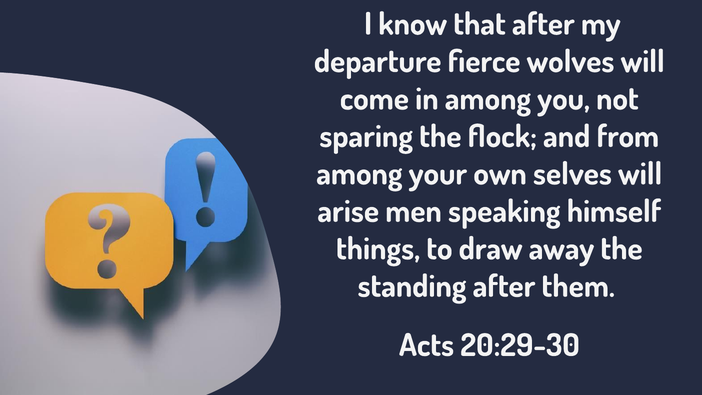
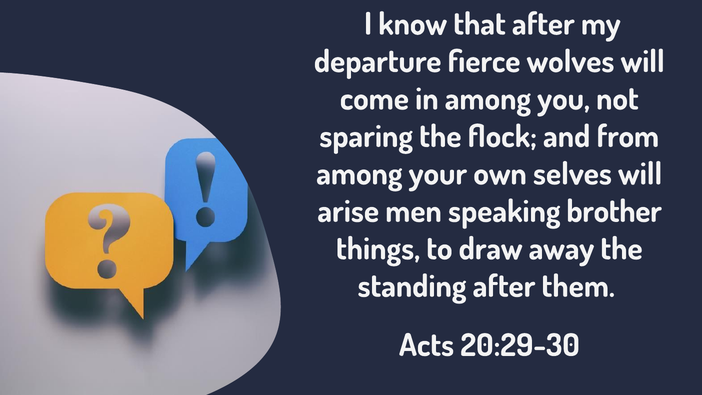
himself: himself -> brother
